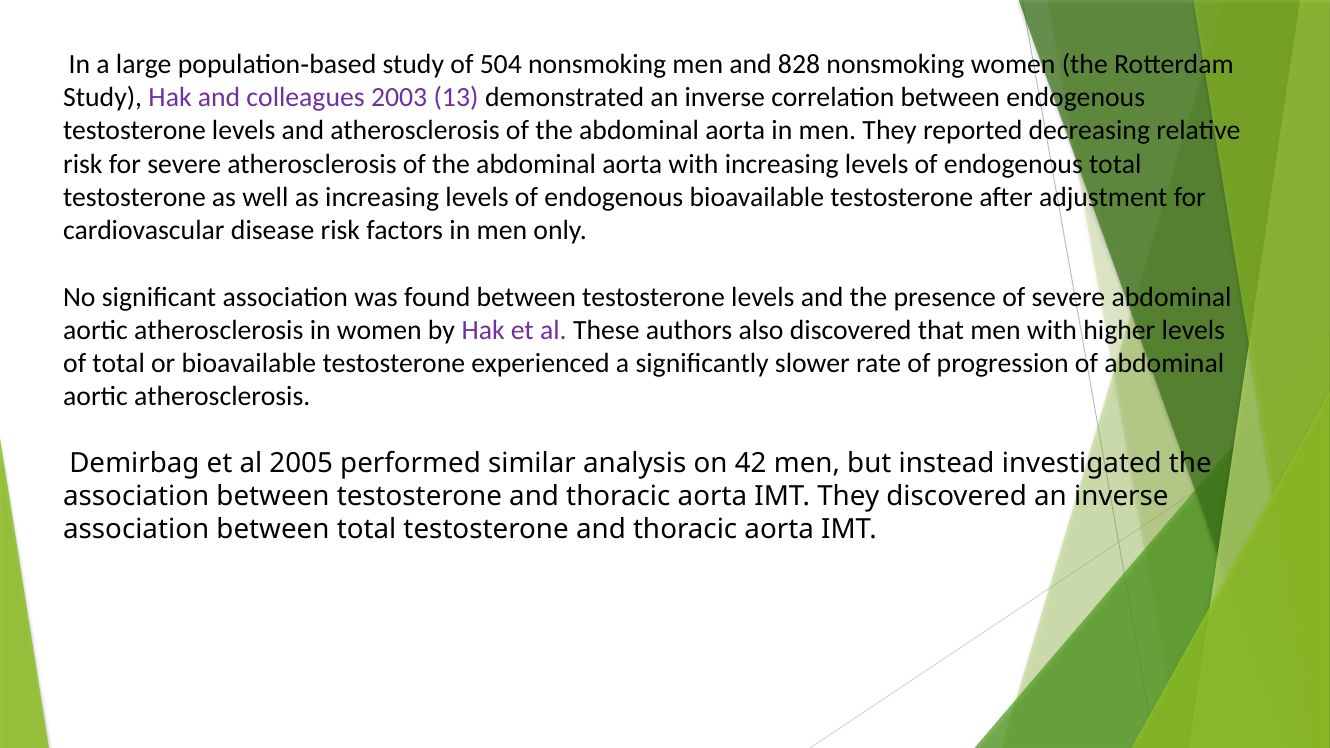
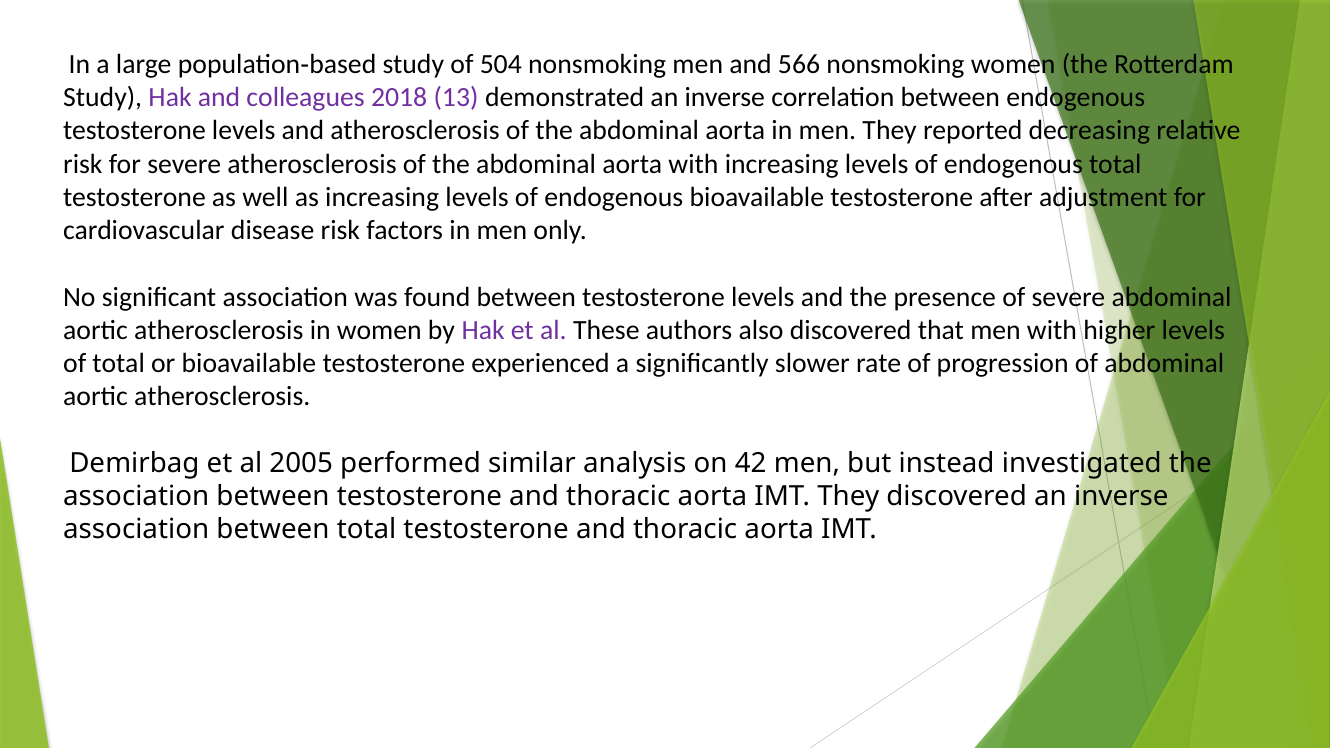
828: 828 -> 566
2003: 2003 -> 2018
